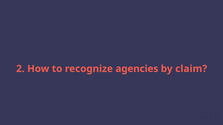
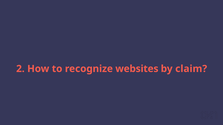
agencies: agencies -> websites
